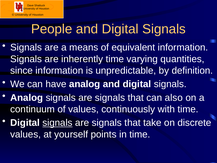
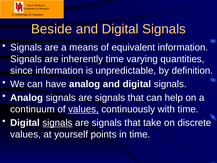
People: People -> Beside
also: also -> help
values at (83, 109) underline: none -> present
